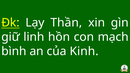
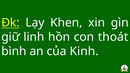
Thần: Thần -> Khen
mạch: mạch -> thoát
